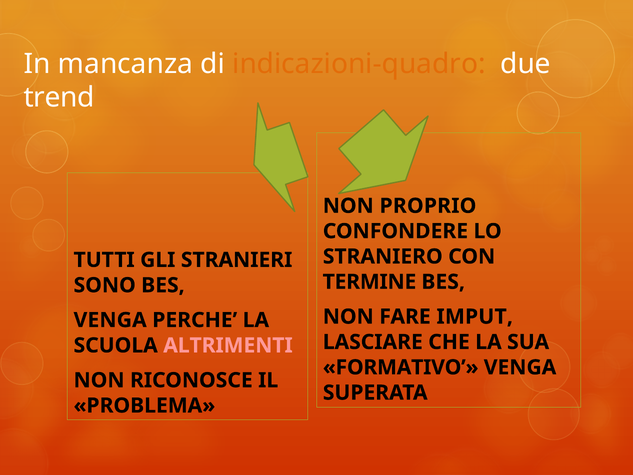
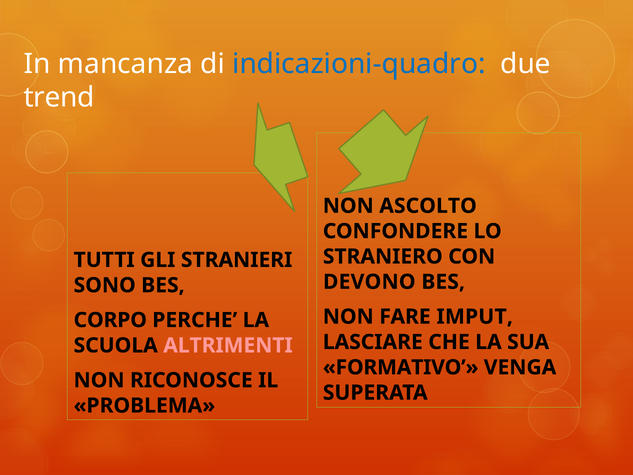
indicazioni-quadro colour: orange -> blue
PROPRIO: PROPRIO -> ASCOLTO
TERMINE: TERMINE -> DEVONO
VENGA at (110, 320): VENGA -> CORPO
